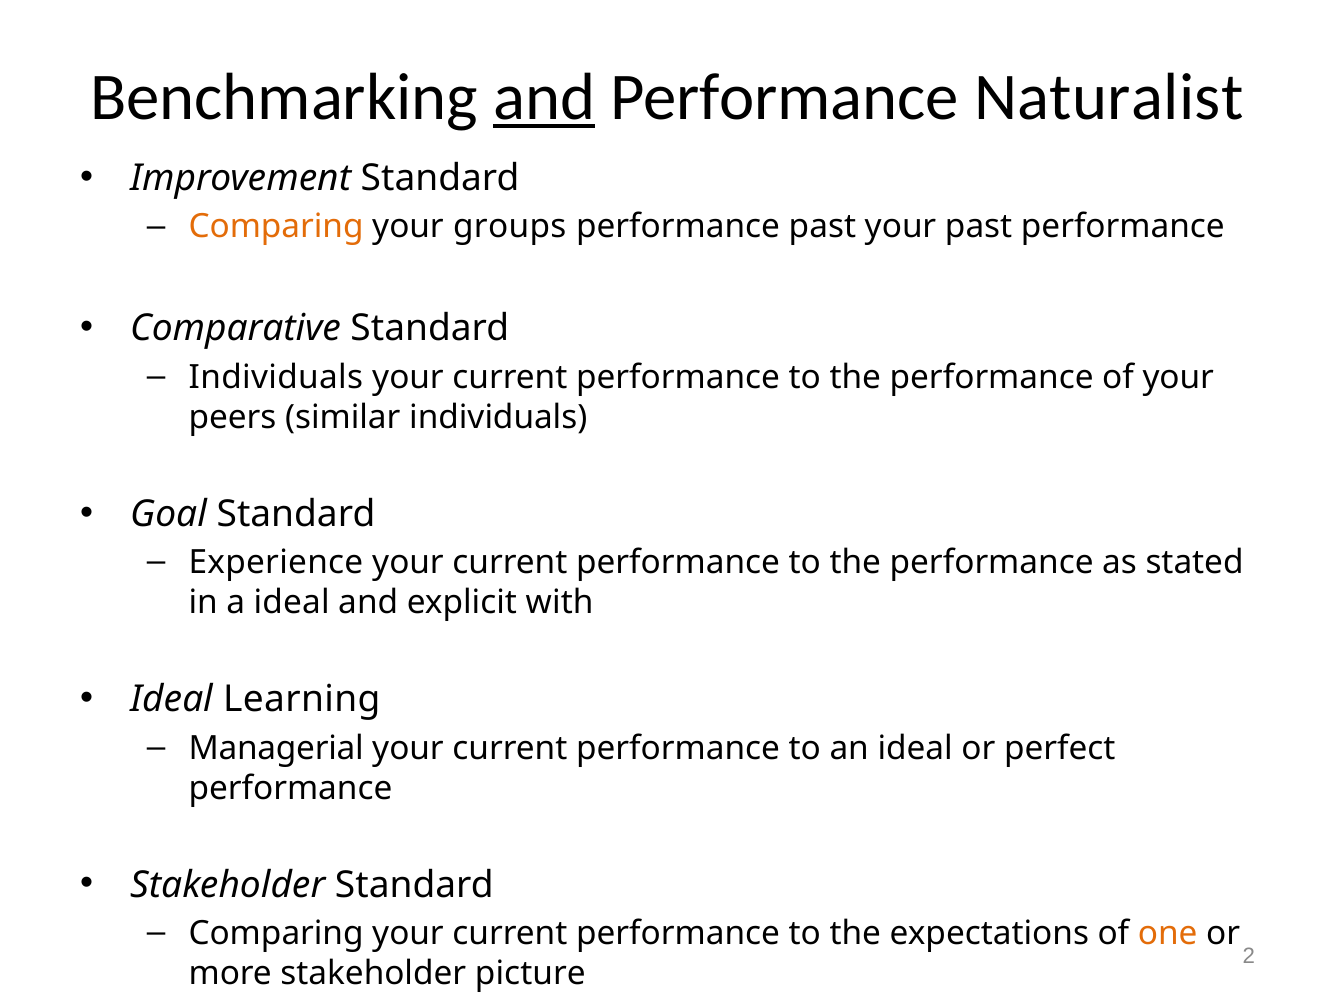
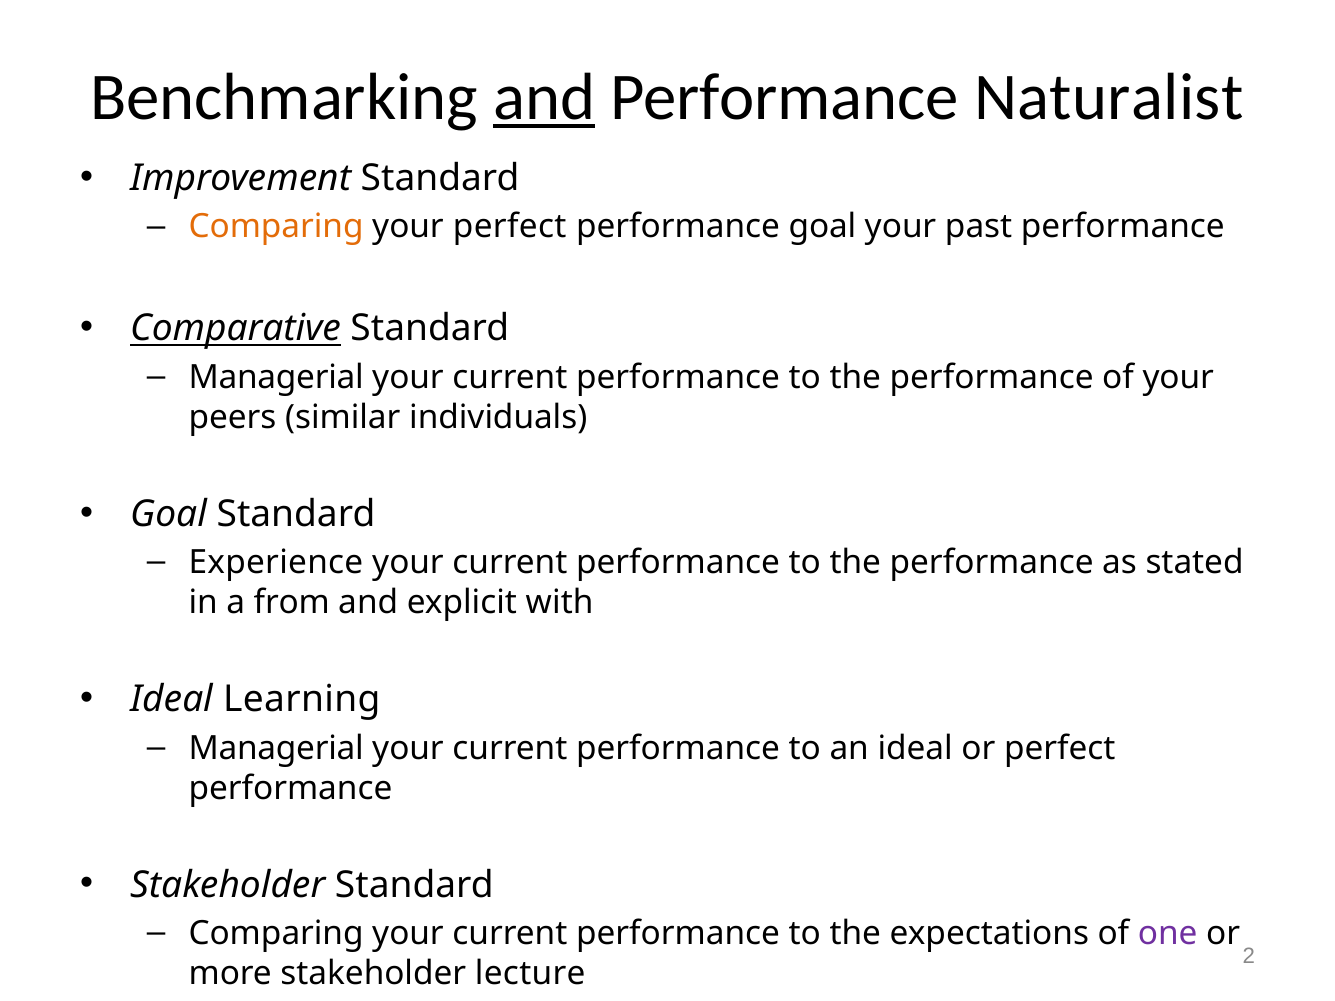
your groups: groups -> perfect
performance past: past -> goal
Comparative underline: none -> present
Individuals at (276, 377): Individuals -> Managerial
a ideal: ideal -> from
one colour: orange -> purple
picture: picture -> lecture
